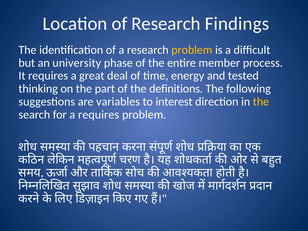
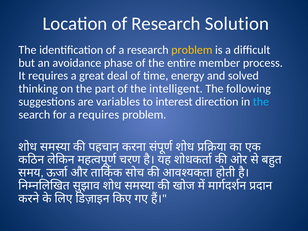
Findings: Findings -> Solution
university: university -> avoidance
tested: tested -> solved
definitions: definitions -> intelligent
the at (261, 102) colour: yellow -> light blue
